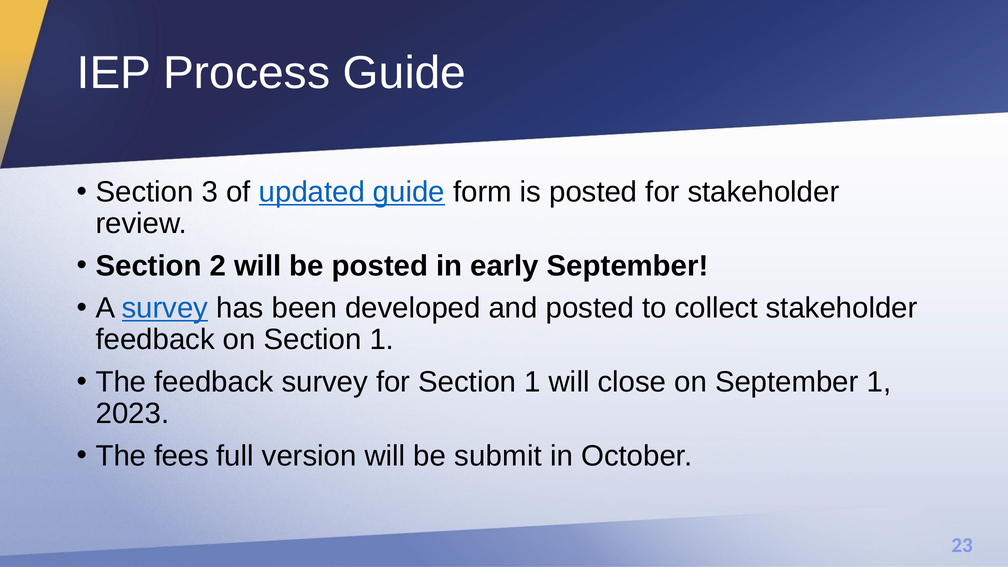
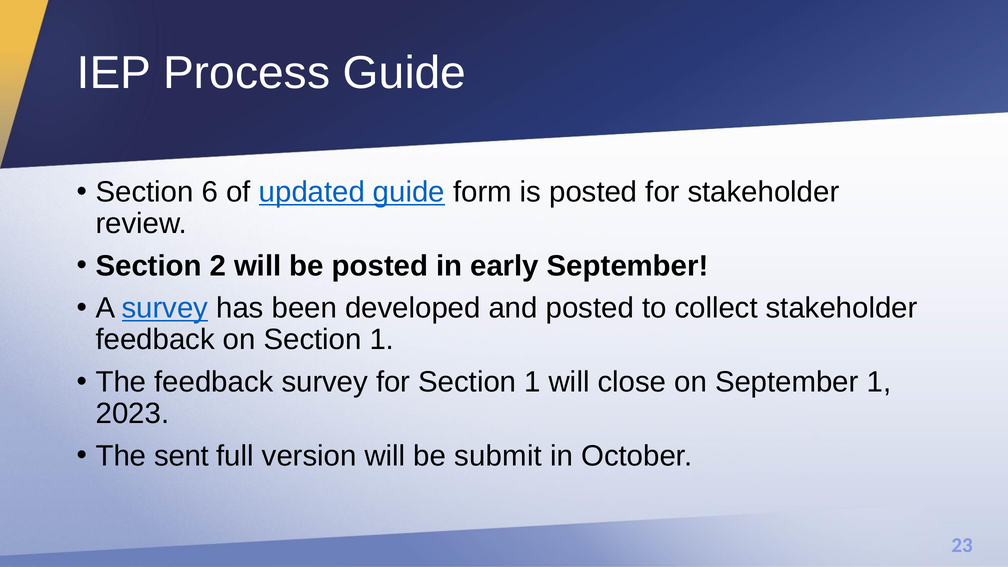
3: 3 -> 6
fees: fees -> sent
